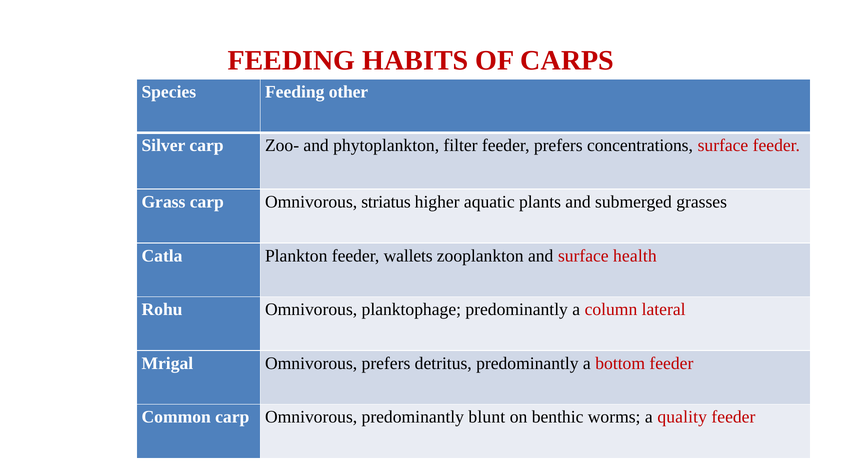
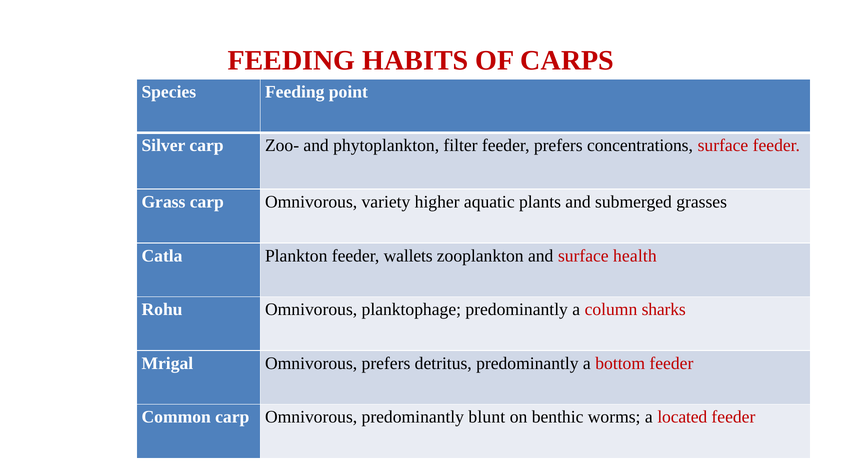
other: other -> point
striatus: striatus -> variety
lateral: lateral -> sharks
quality: quality -> located
